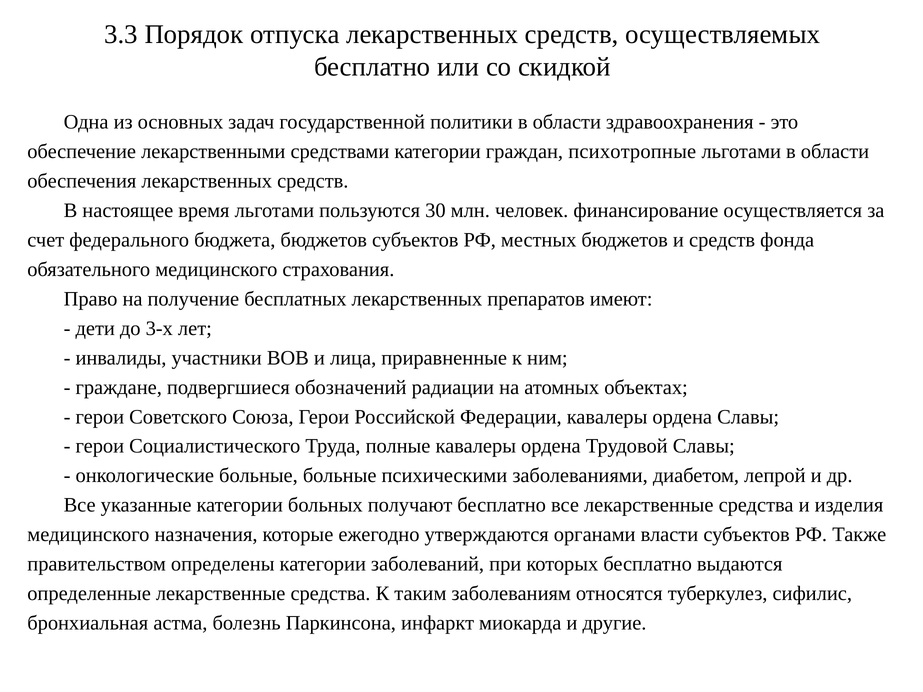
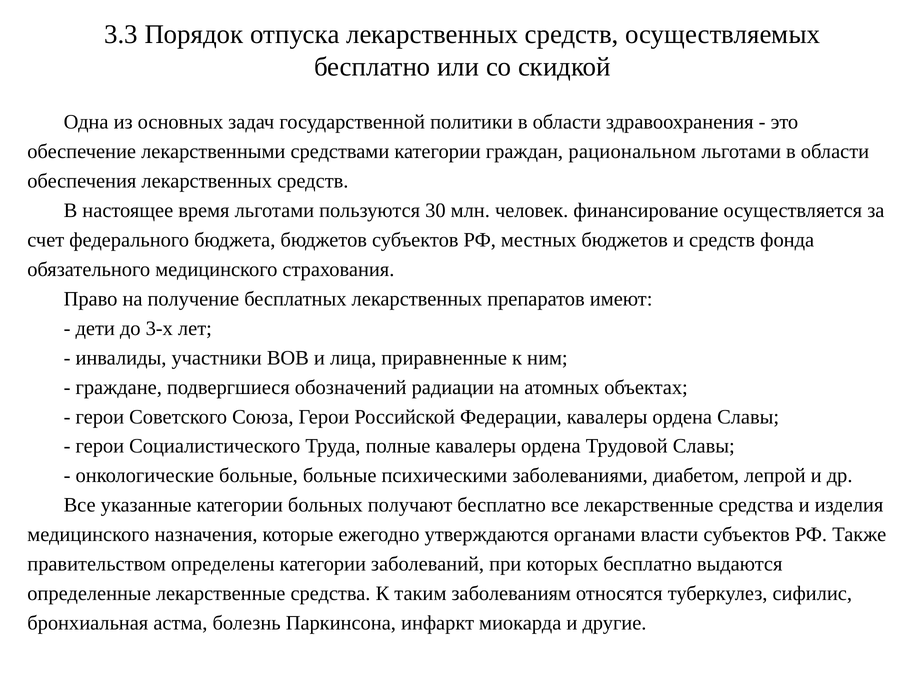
психотропные: психотропные -> рациональном
